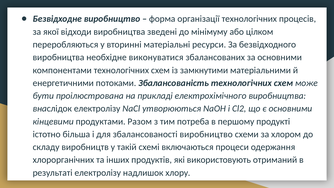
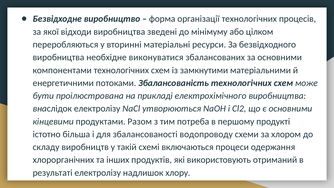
збалансованості виробництво: виробництво -> водопроводу
